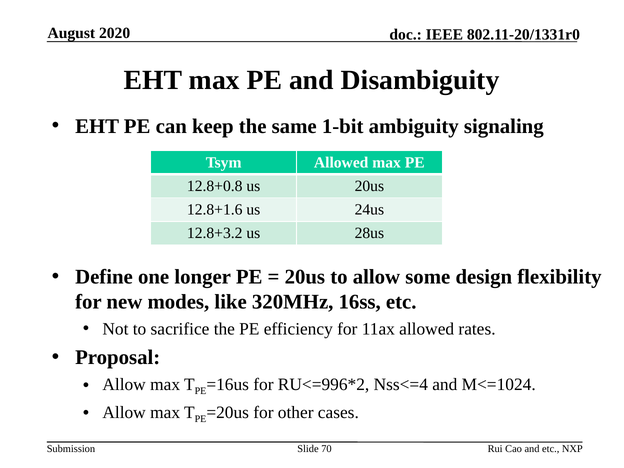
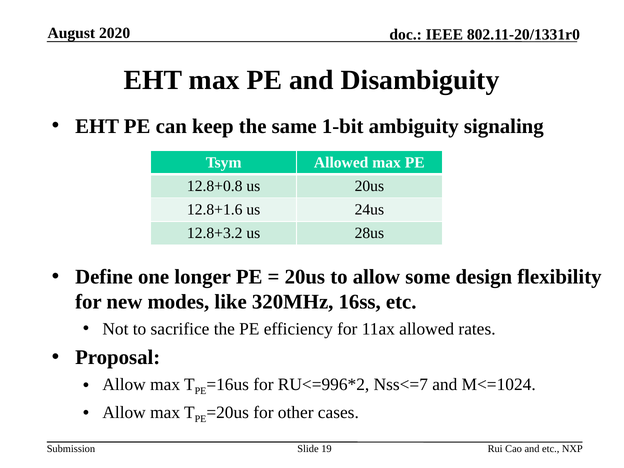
Nss<=4: Nss<=4 -> Nss<=7
70: 70 -> 19
